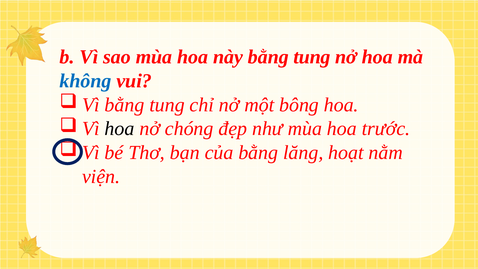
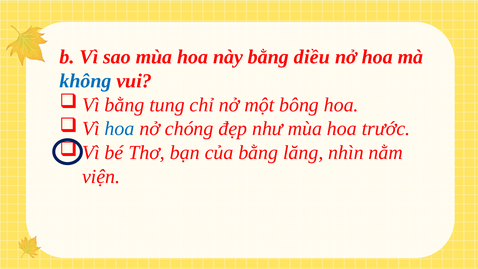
này bằng tung: tung -> diều
hoa at (120, 129) colour: black -> blue
hoạt: hoạt -> nhìn
